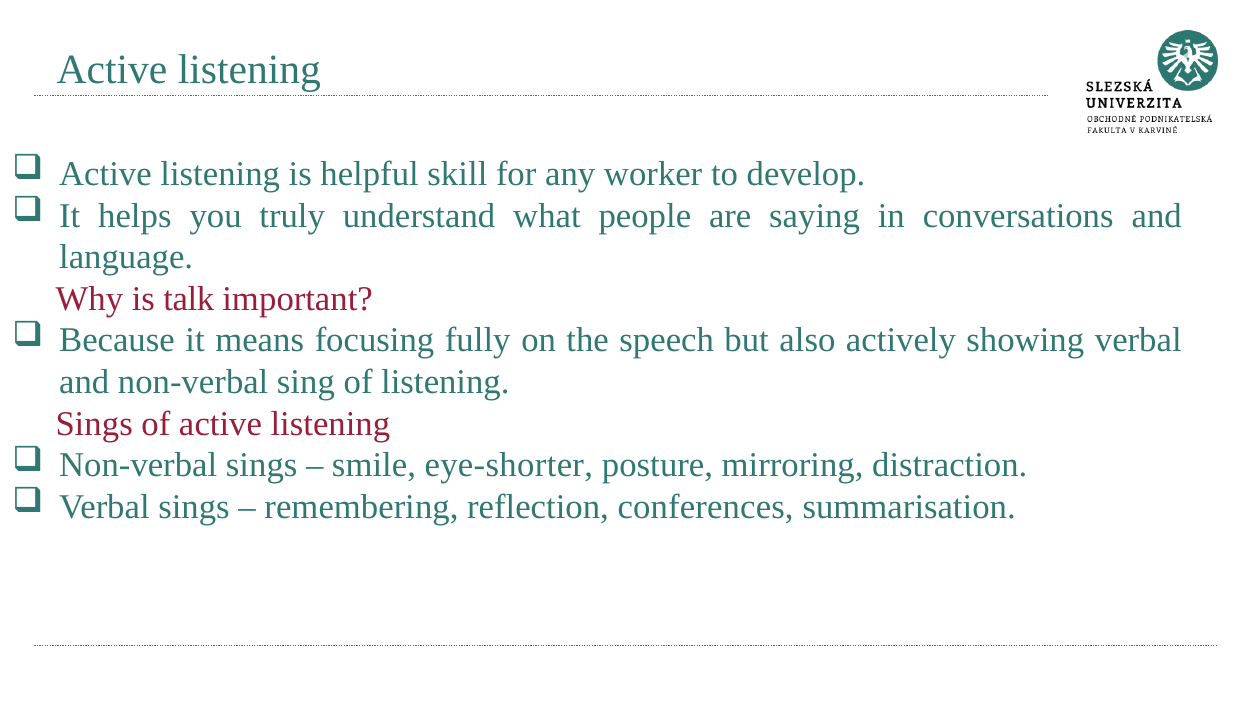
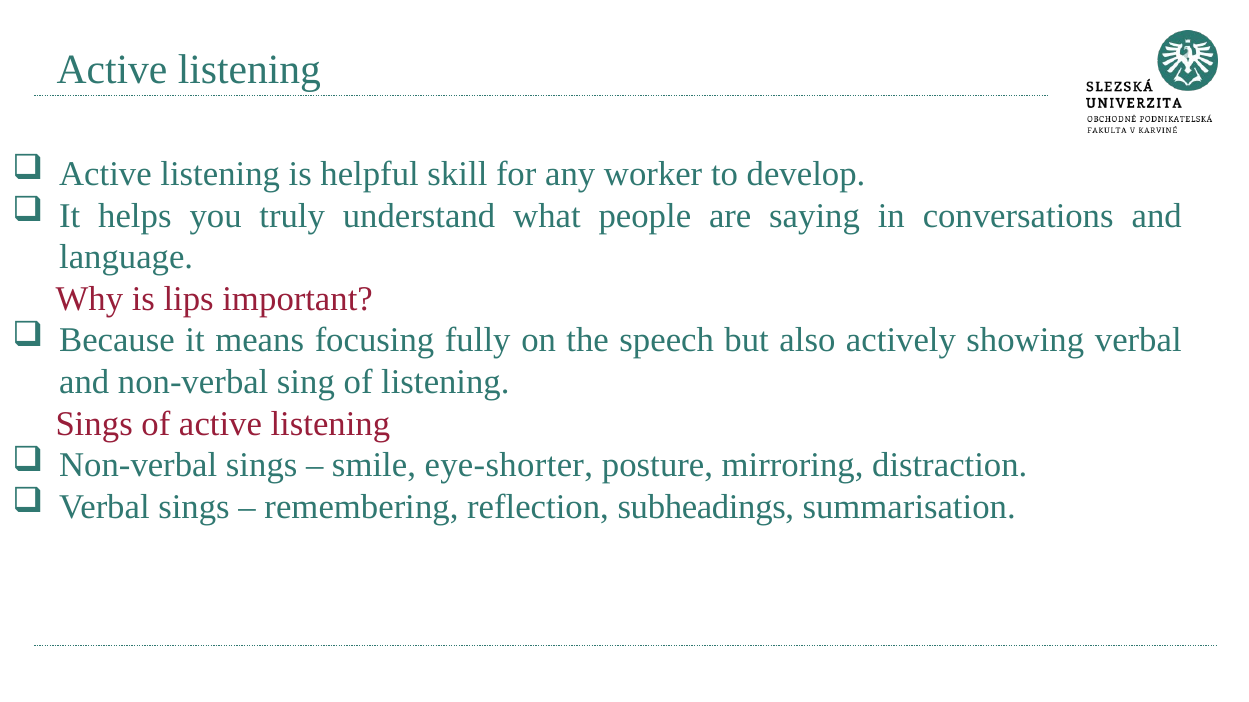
talk: talk -> lips
conferences: conferences -> subheadings
